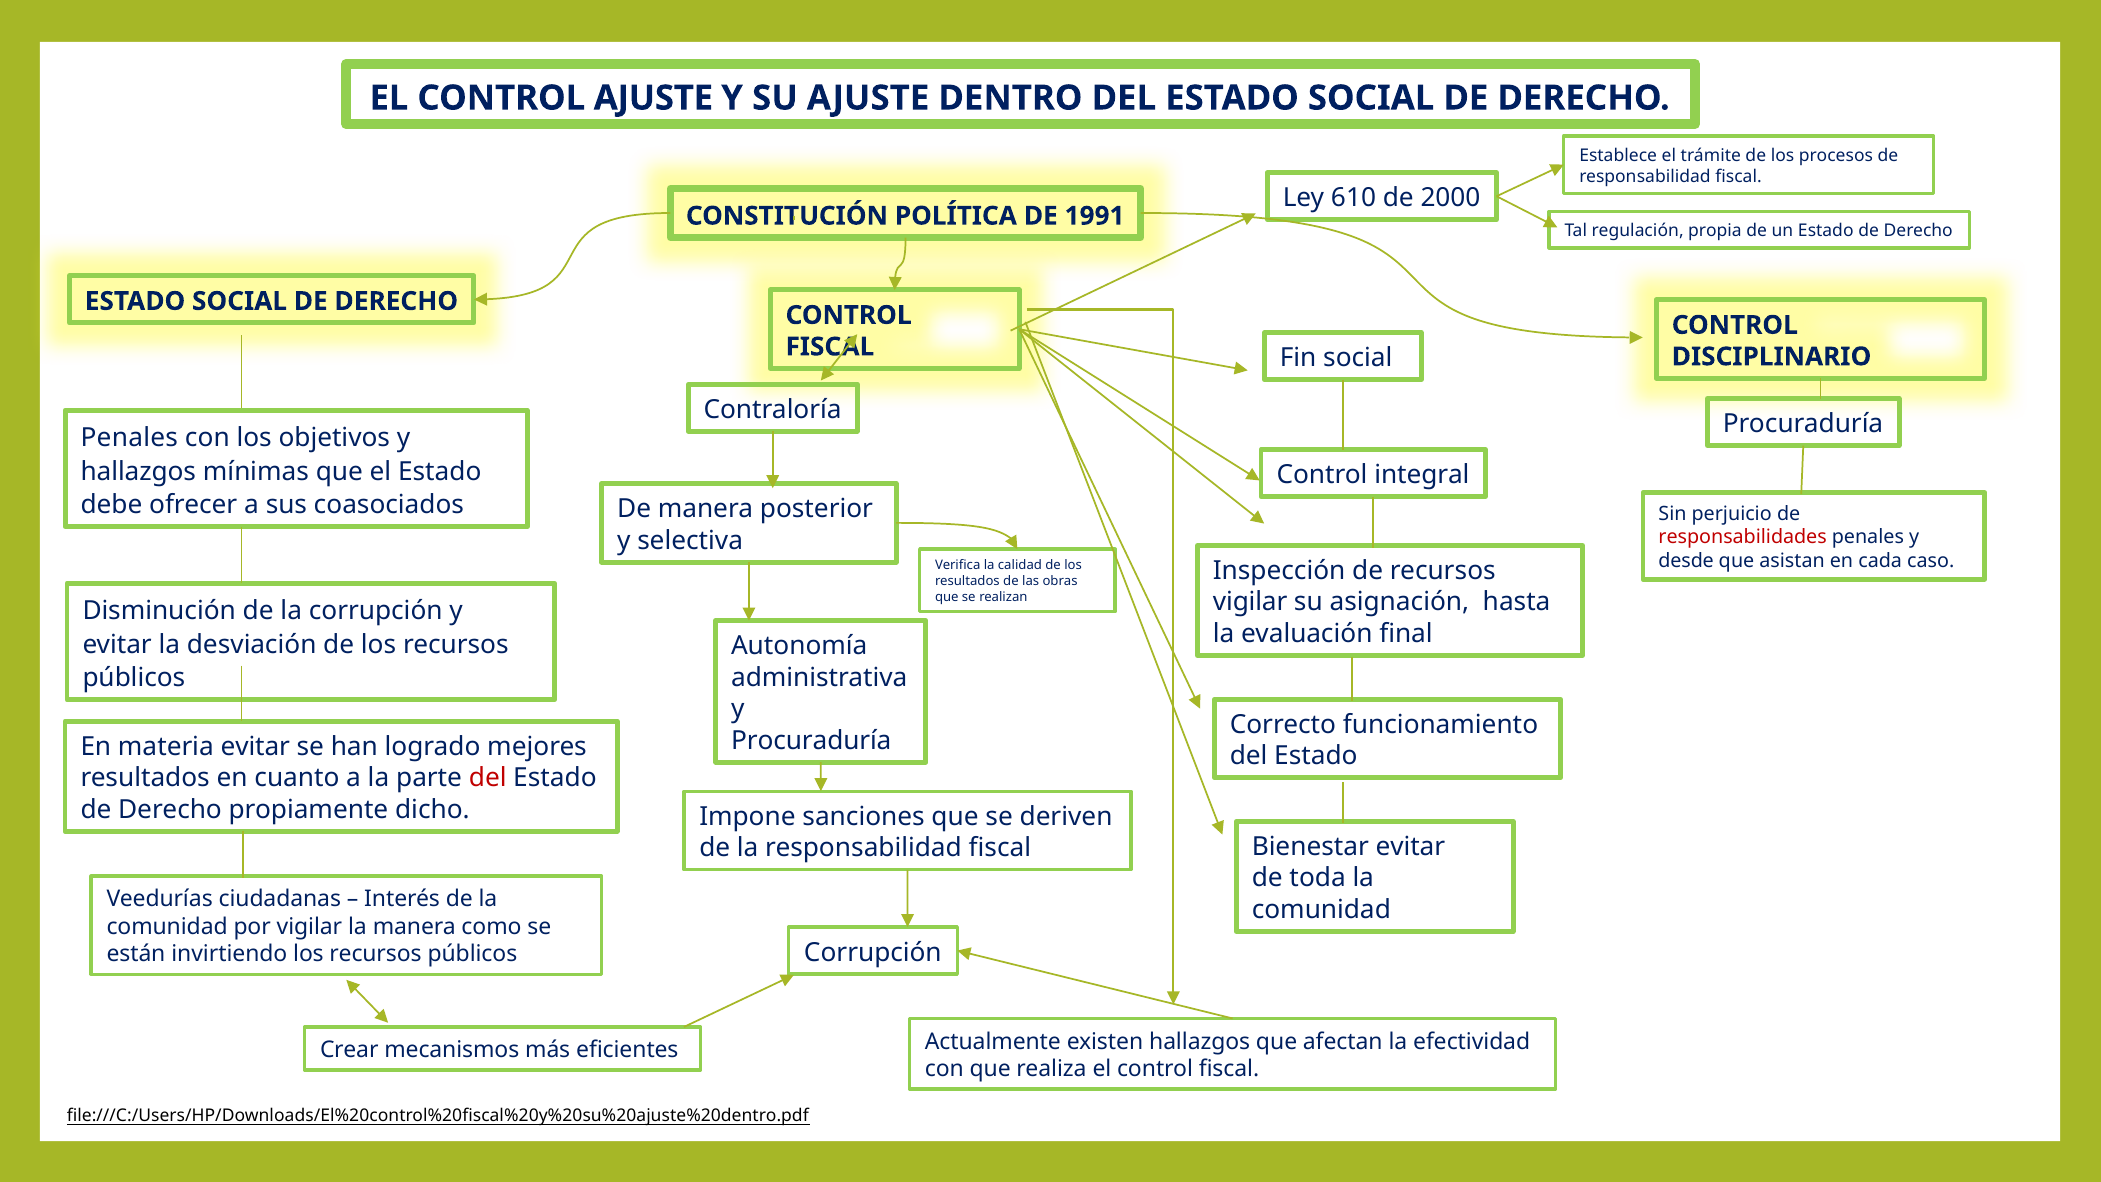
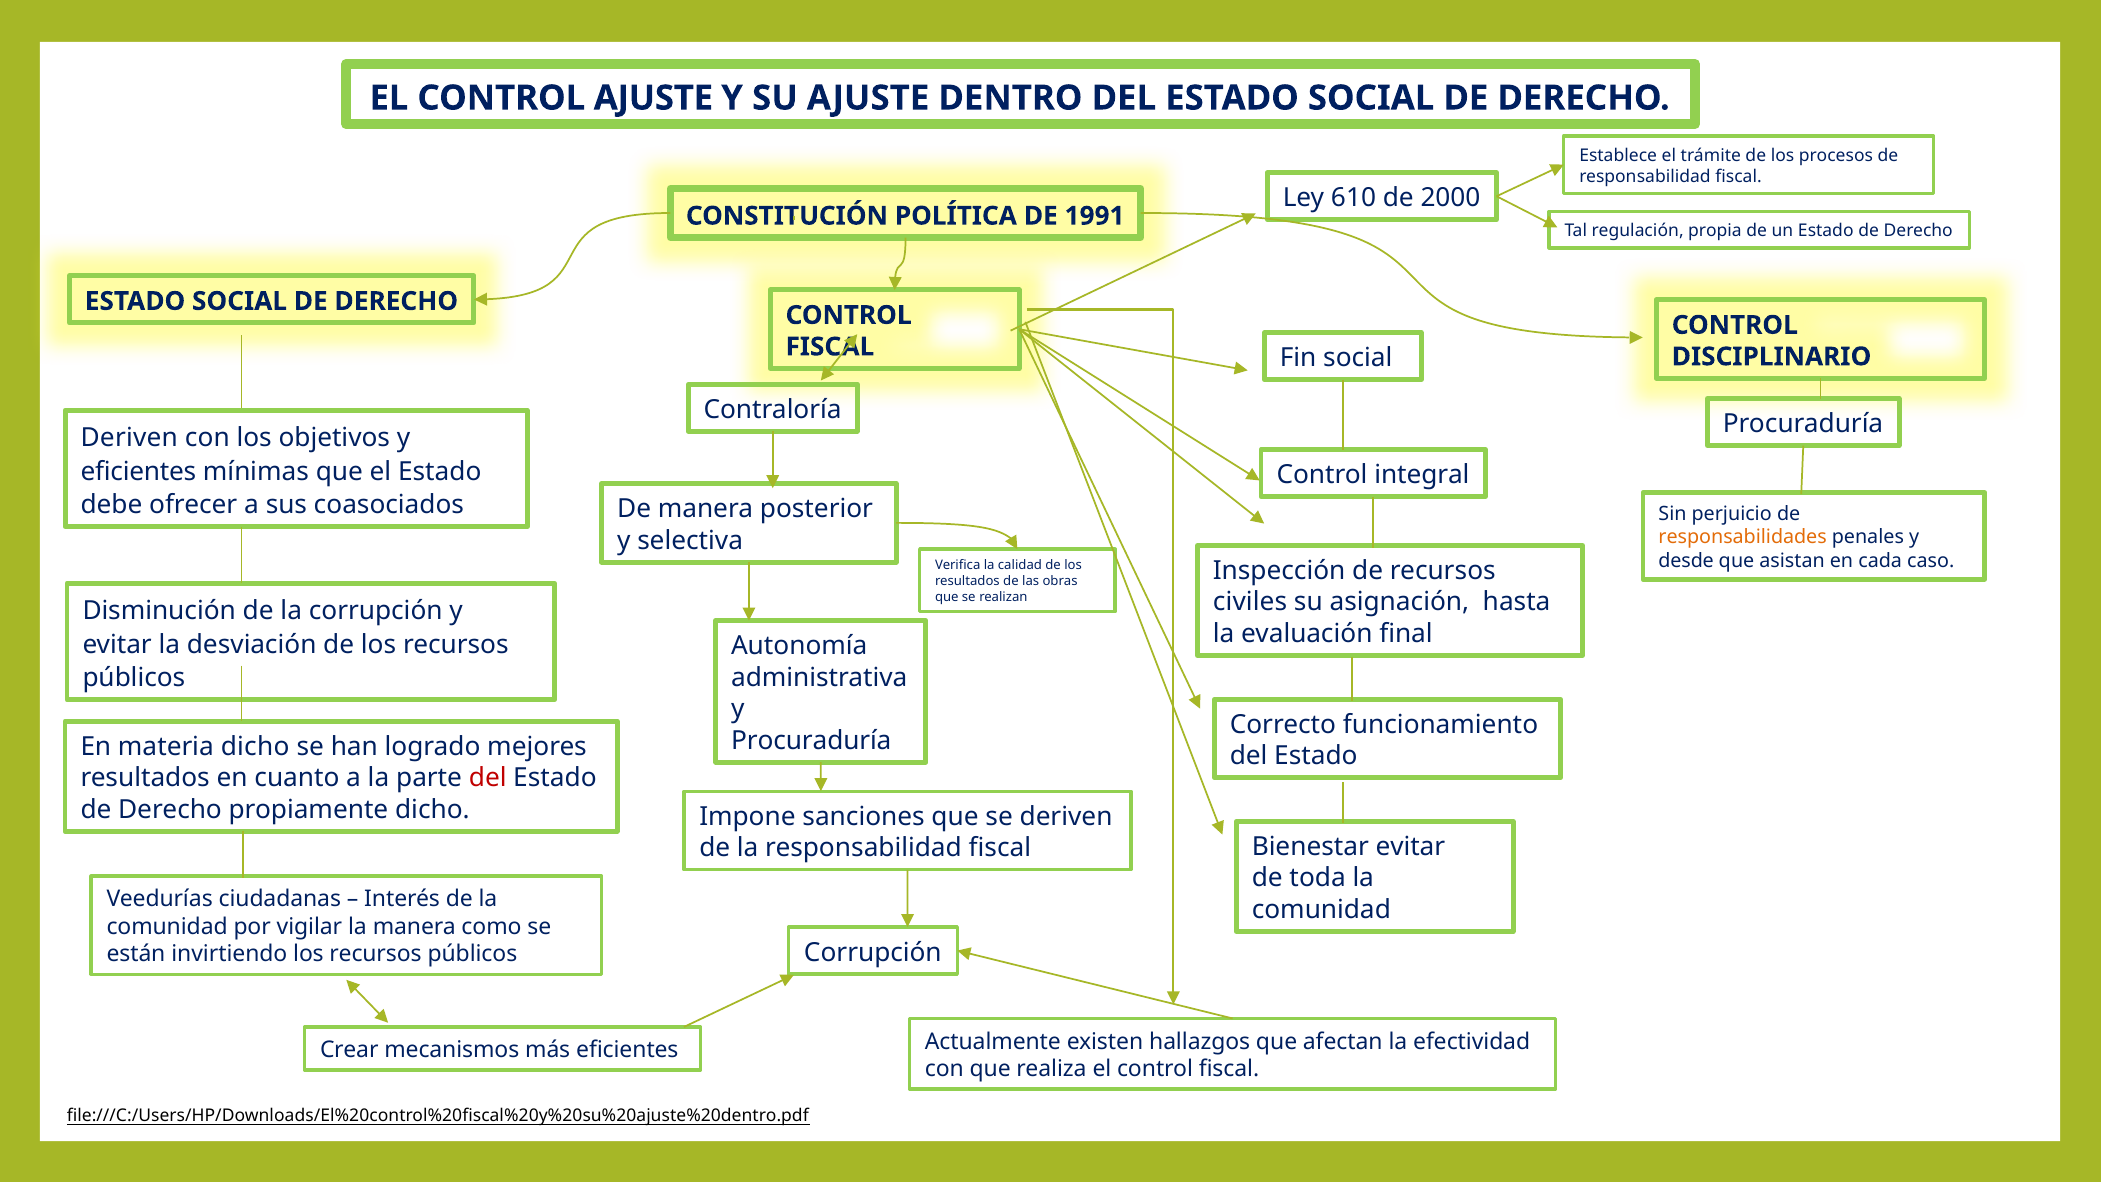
Penales at (129, 438): Penales -> Deriven
hallazgos at (138, 471): hallazgos -> eficientes
responsabilidades colour: red -> orange
vigilar at (1250, 602): vigilar -> civiles
materia evitar: evitar -> dicho
